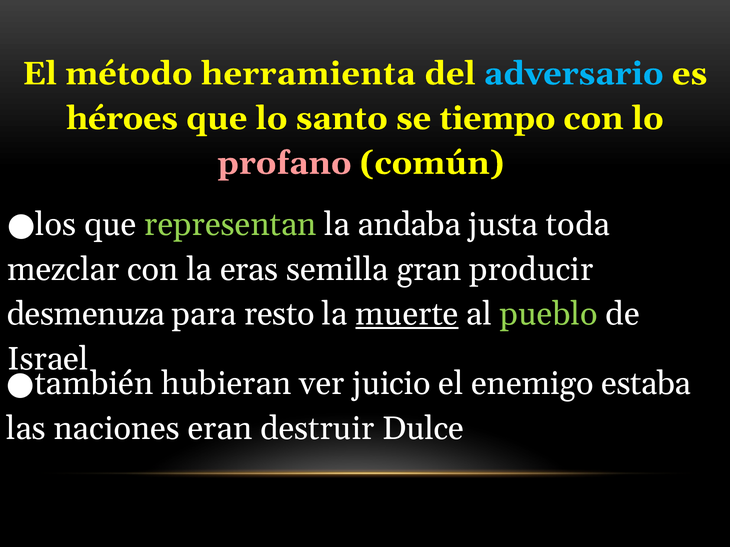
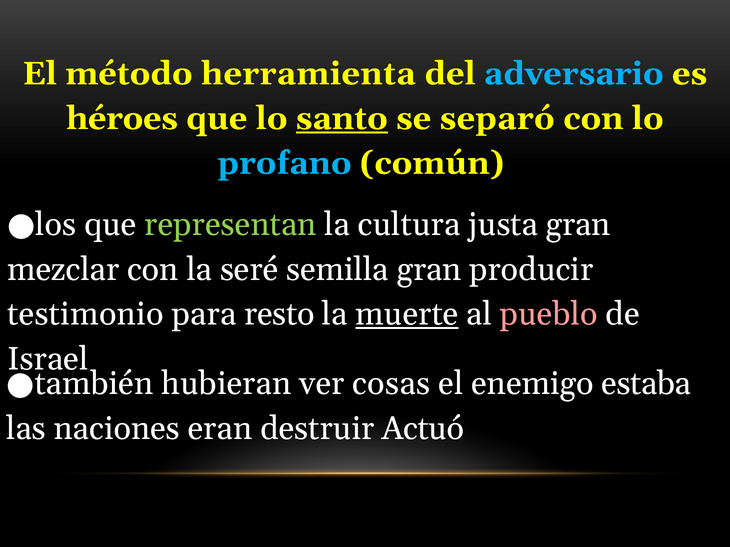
santo underline: none -> present
tiempo: tiempo -> separó
profano colour: pink -> light blue
andaba: andaba -> cultura
justa toda: toda -> gran
eras: eras -> seré
desmenuza: desmenuza -> testimonio
pueblo colour: light green -> pink
juicio: juicio -> cosas
Dulce: Dulce -> Actuó
